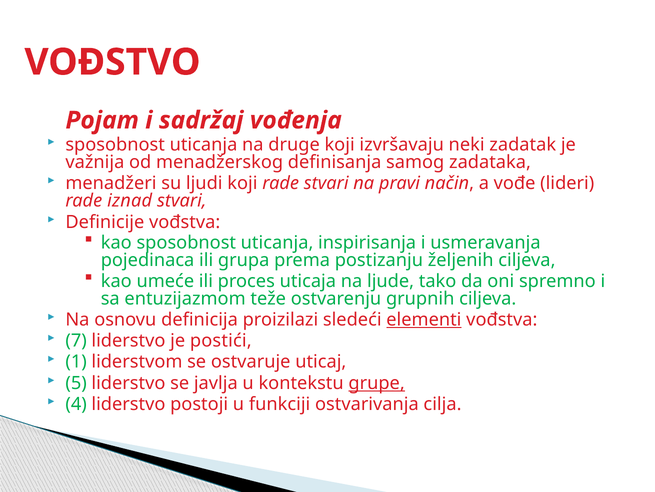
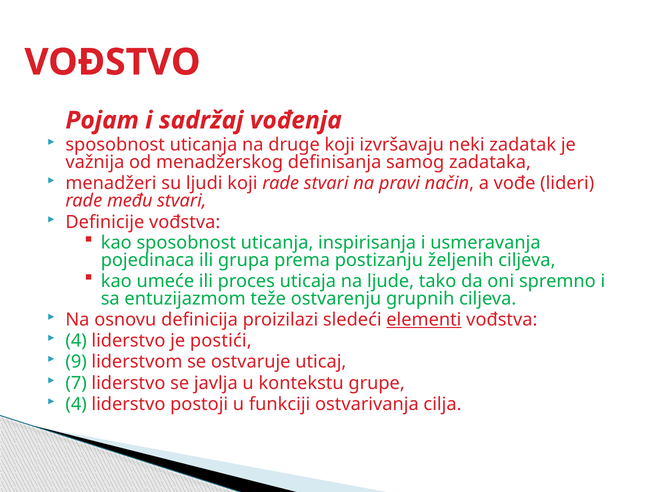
iznad: iznad -> među
7 at (76, 340): 7 -> 4
1: 1 -> 9
5: 5 -> 7
grupe underline: present -> none
